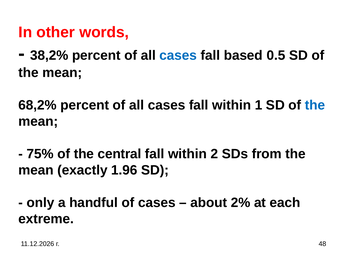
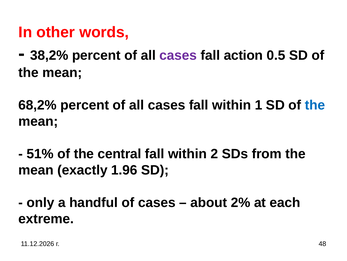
cases at (178, 55) colour: blue -> purple
based: based -> action
75%: 75% -> 51%
